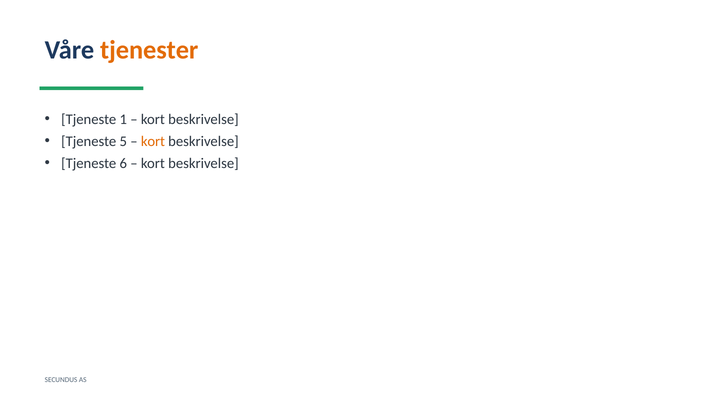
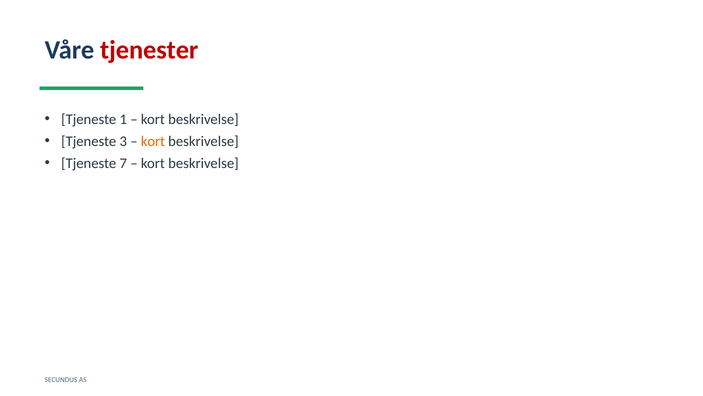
tjenester colour: orange -> red
5: 5 -> 3
6: 6 -> 7
